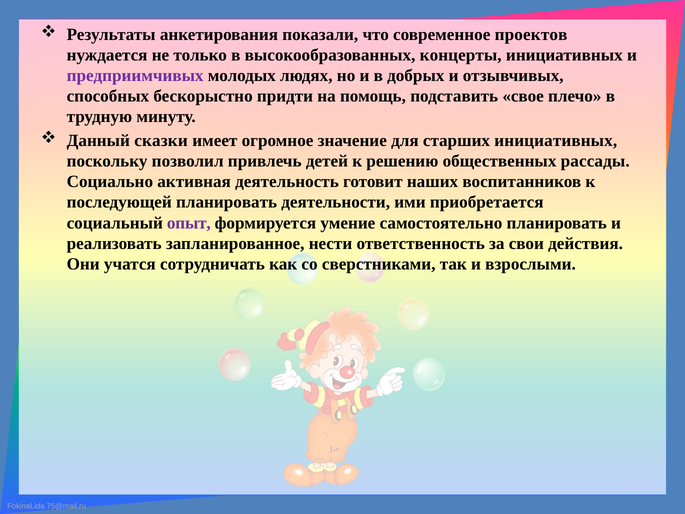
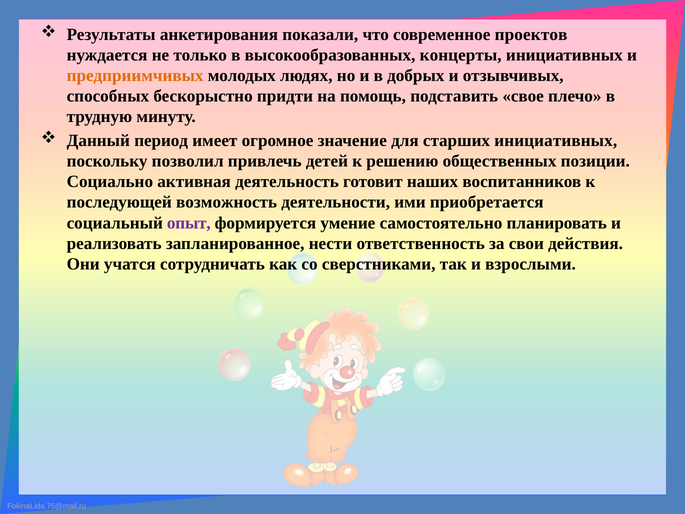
предприимчивых colour: purple -> orange
сказки: сказки -> период
рассады: рассады -> позиции
последующей планировать: планировать -> возможность
